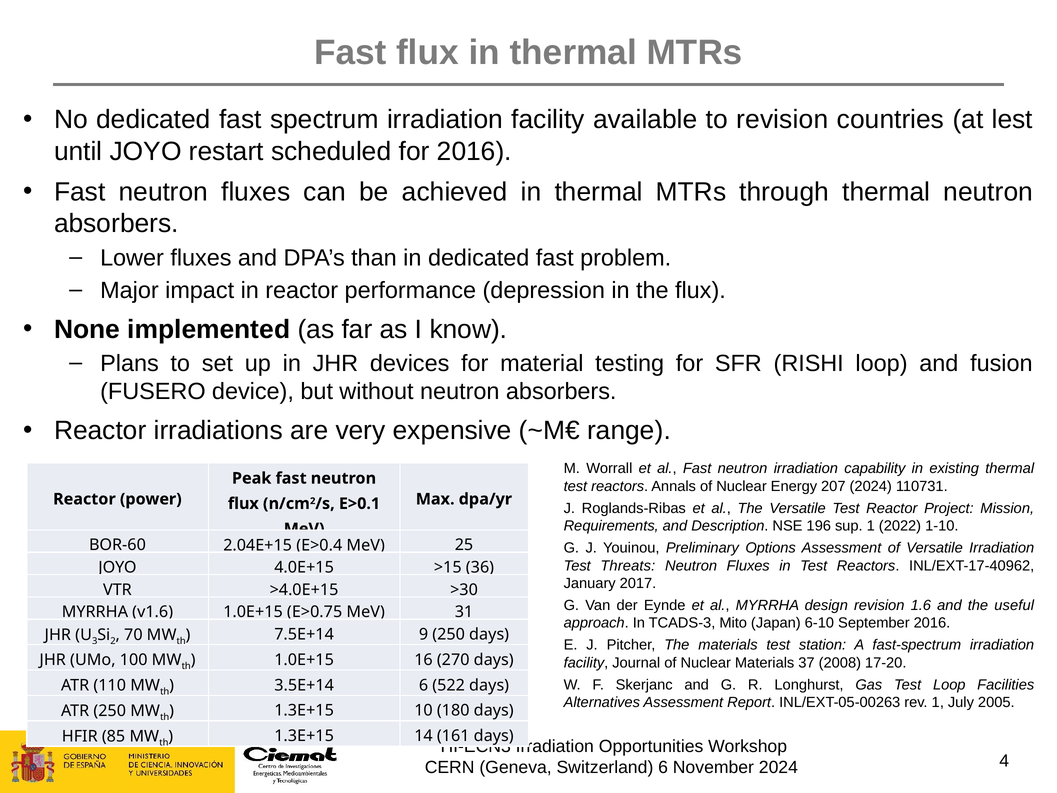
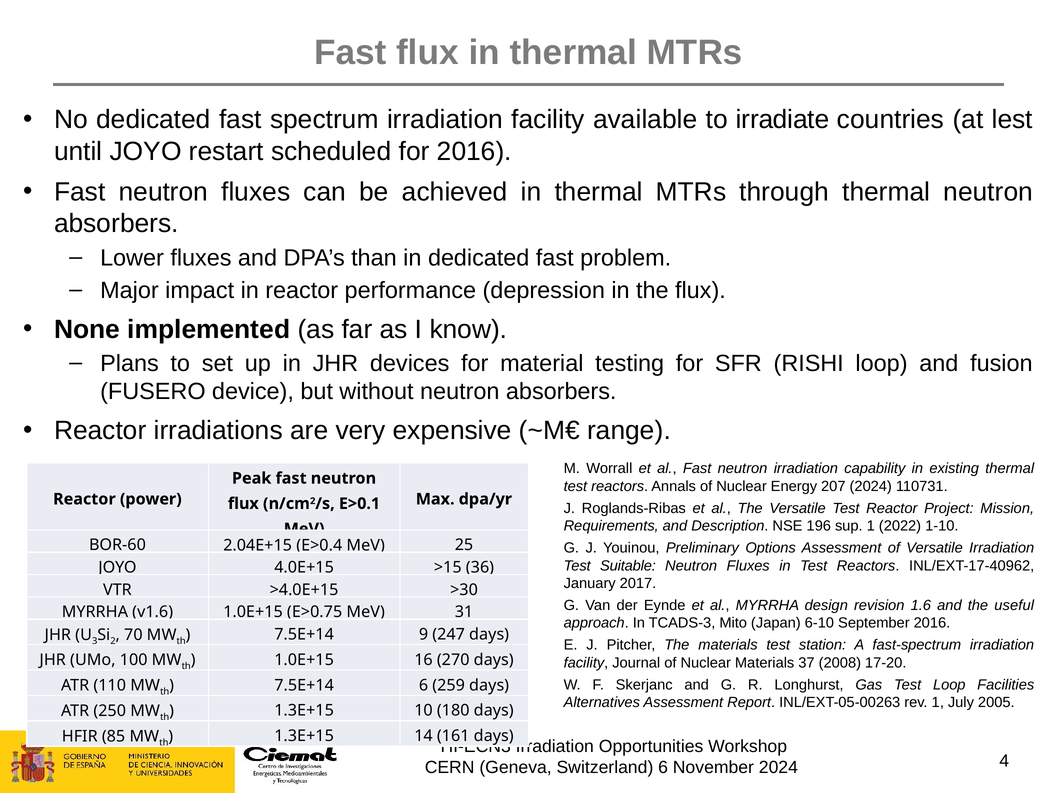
to revision: revision -> irradiate
Threats: Threats -> Suitable
9 250: 250 -> 247
3.5E+14 at (304, 685): 3.5E+14 -> 7.5E+14
522: 522 -> 259
